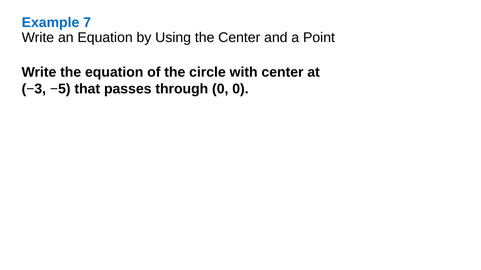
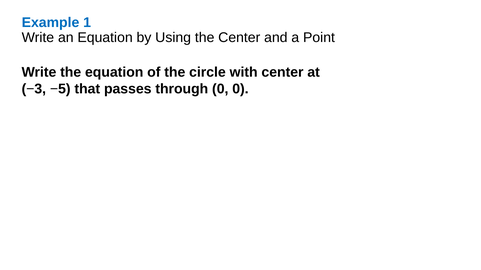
7: 7 -> 1
